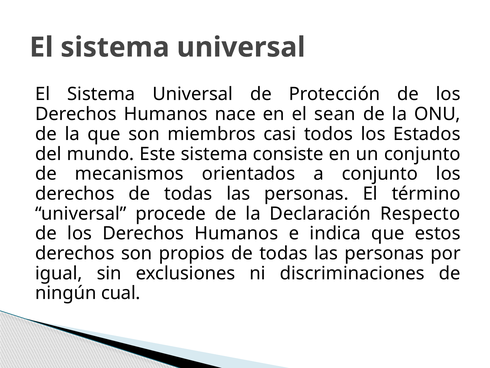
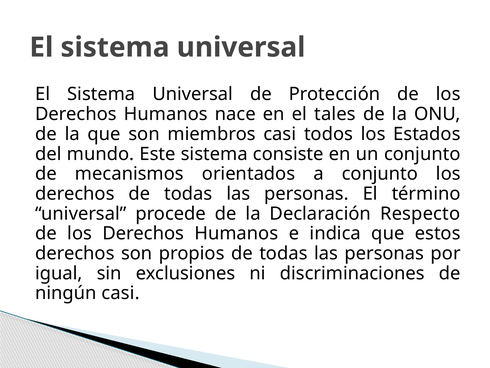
sean: sean -> tales
ningún cual: cual -> casi
